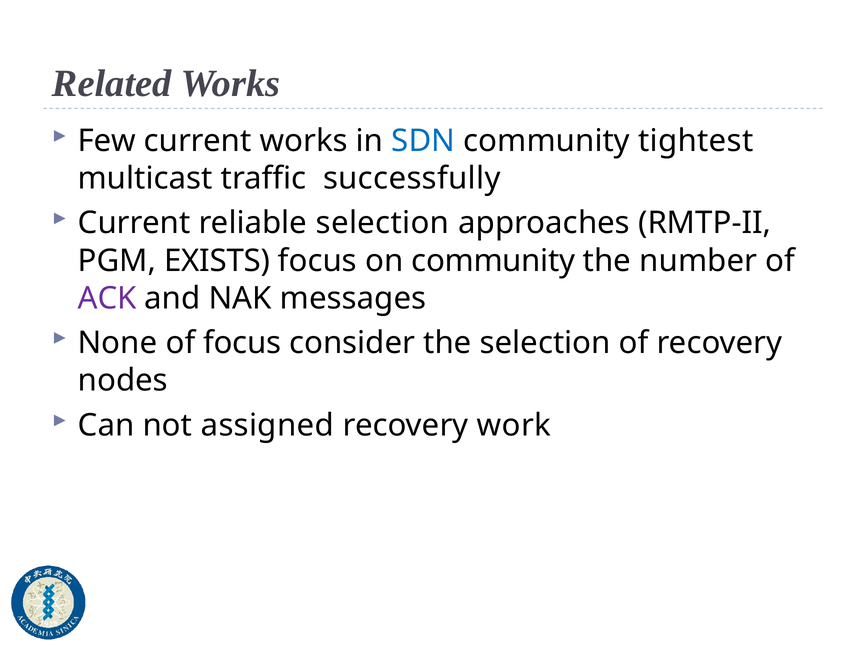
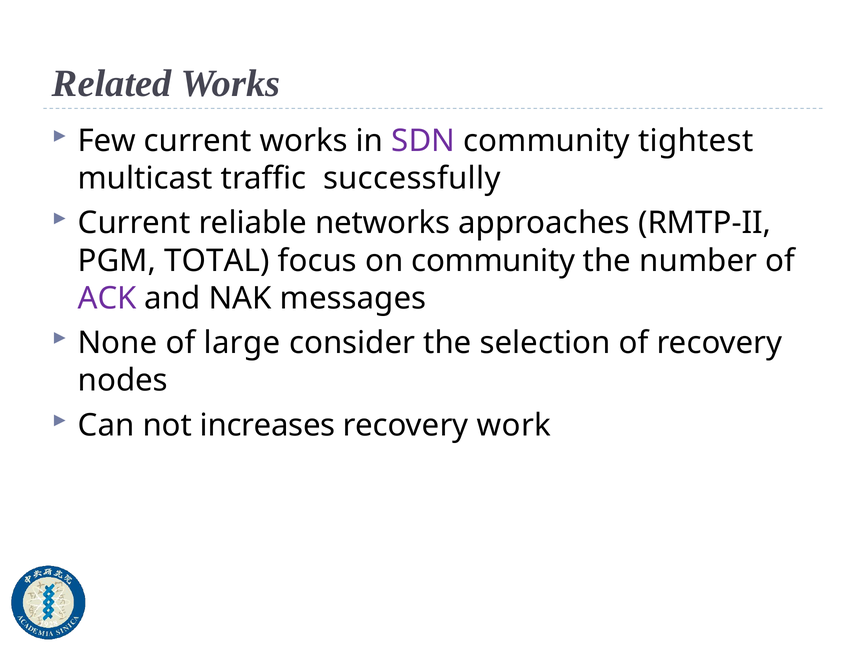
SDN colour: blue -> purple
reliable selection: selection -> networks
EXISTS: EXISTS -> TOTAL
of focus: focus -> large
assigned: assigned -> increases
